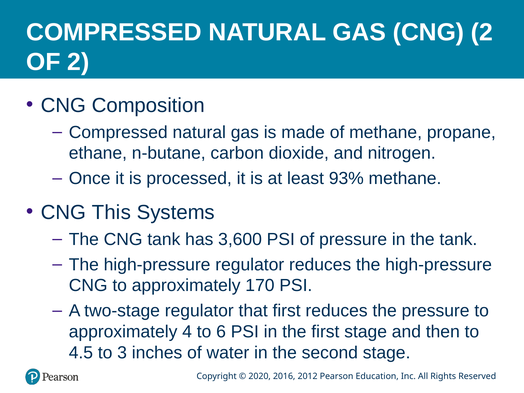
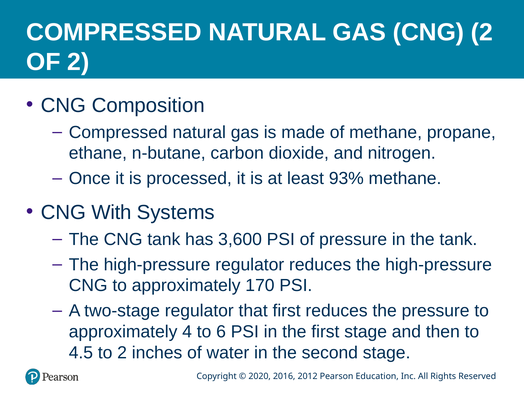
This: This -> With
to 3: 3 -> 2
